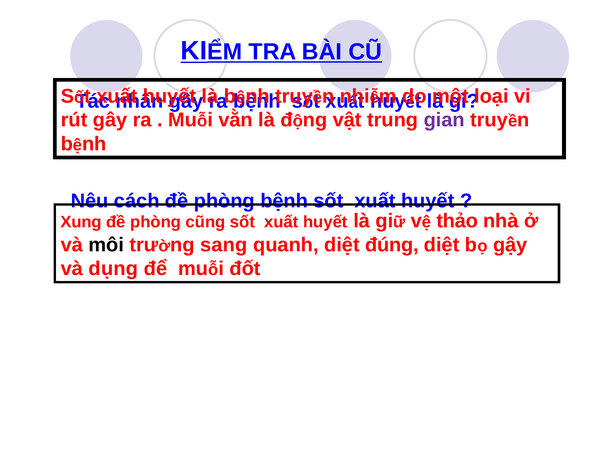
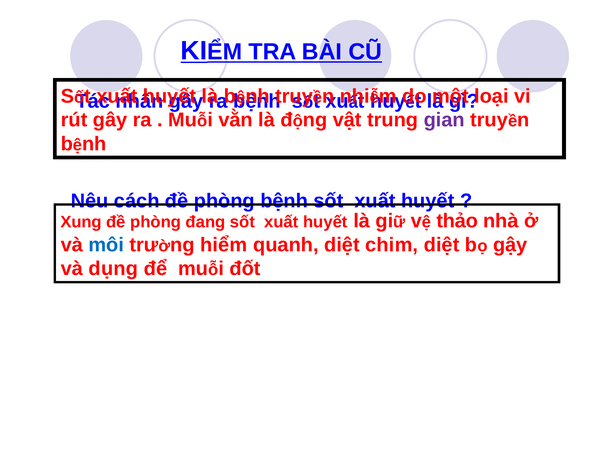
cũng: cũng -> đang
môi colour: black -> blue
sang: sang -> hiểm
đúng: đúng -> chim
